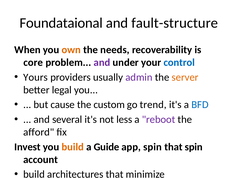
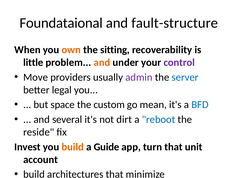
needs: needs -> sitting
core: core -> little
and at (102, 63) colour: purple -> orange
control colour: blue -> purple
Yours: Yours -> Move
server colour: orange -> blue
cause: cause -> space
trend: trend -> mean
less: less -> dirt
reboot colour: purple -> blue
afford: afford -> reside
app spin: spin -> turn
that spin: spin -> unit
